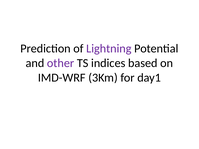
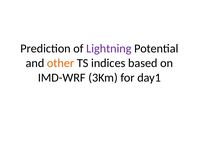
other colour: purple -> orange
